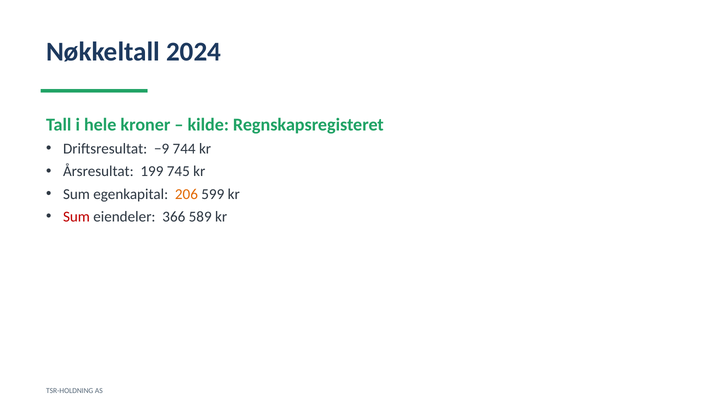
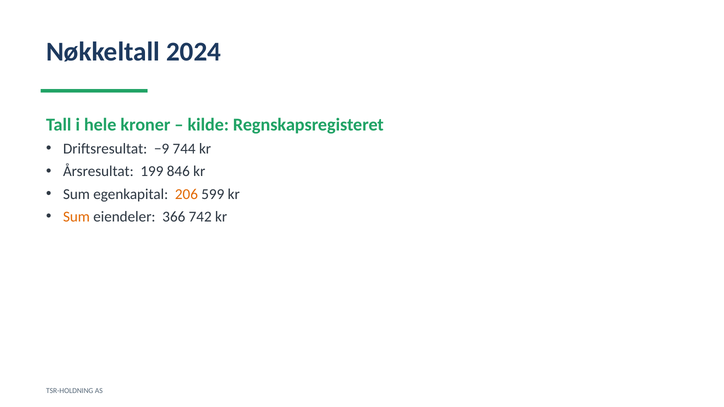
745: 745 -> 846
Sum at (76, 217) colour: red -> orange
589: 589 -> 742
